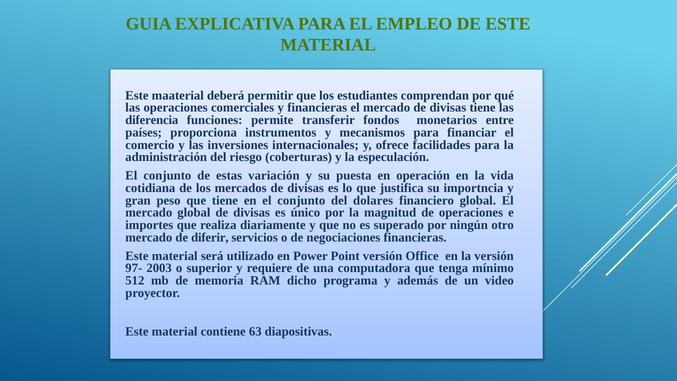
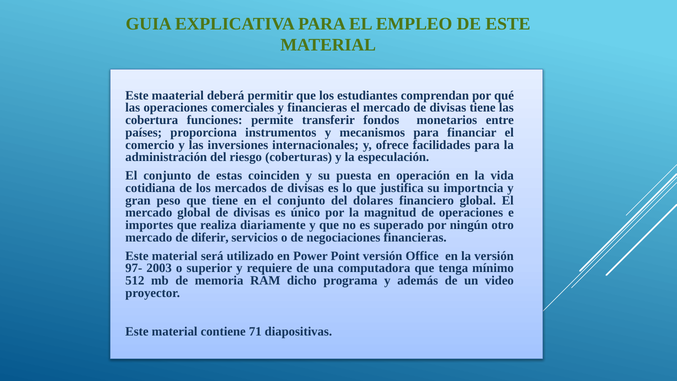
diferencia: diferencia -> cobertura
variación: variación -> coinciden
63: 63 -> 71
